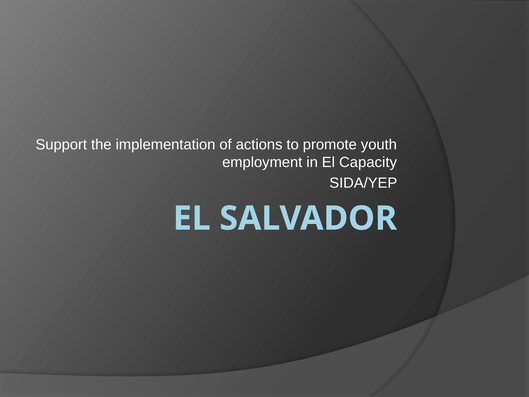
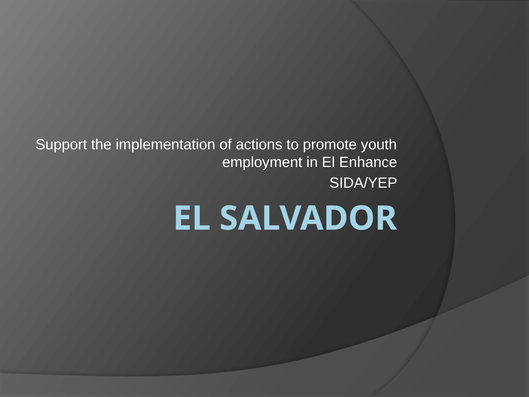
Capacity: Capacity -> Enhance
